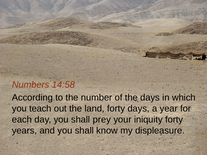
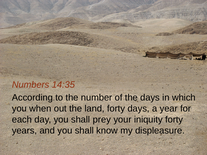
14:58: 14:58 -> 14:35
teach: teach -> when
